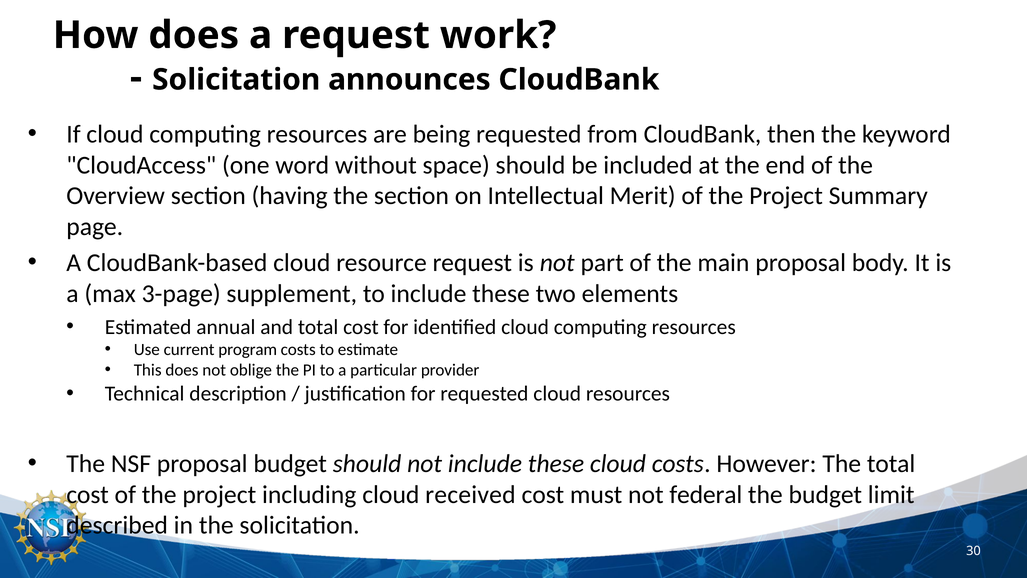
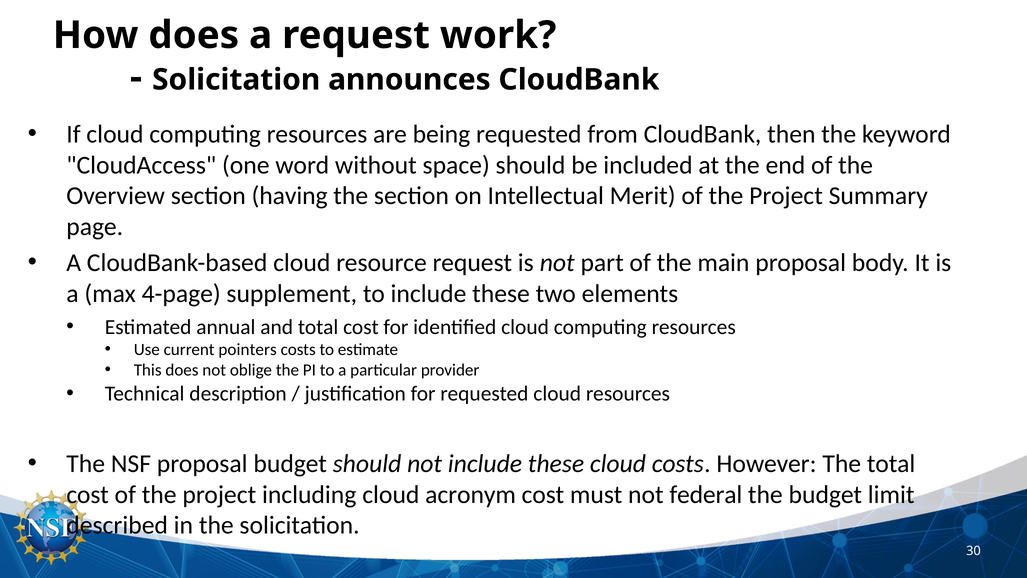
3-page: 3-page -> 4-page
program: program -> pointers
received: received -> acronym
